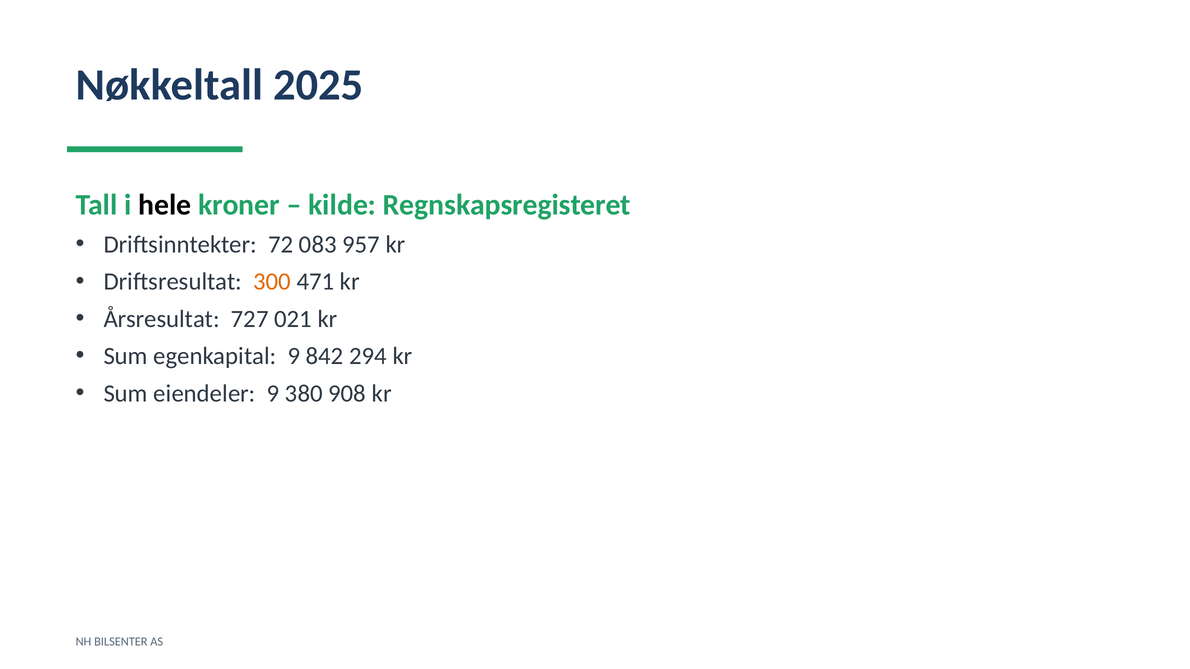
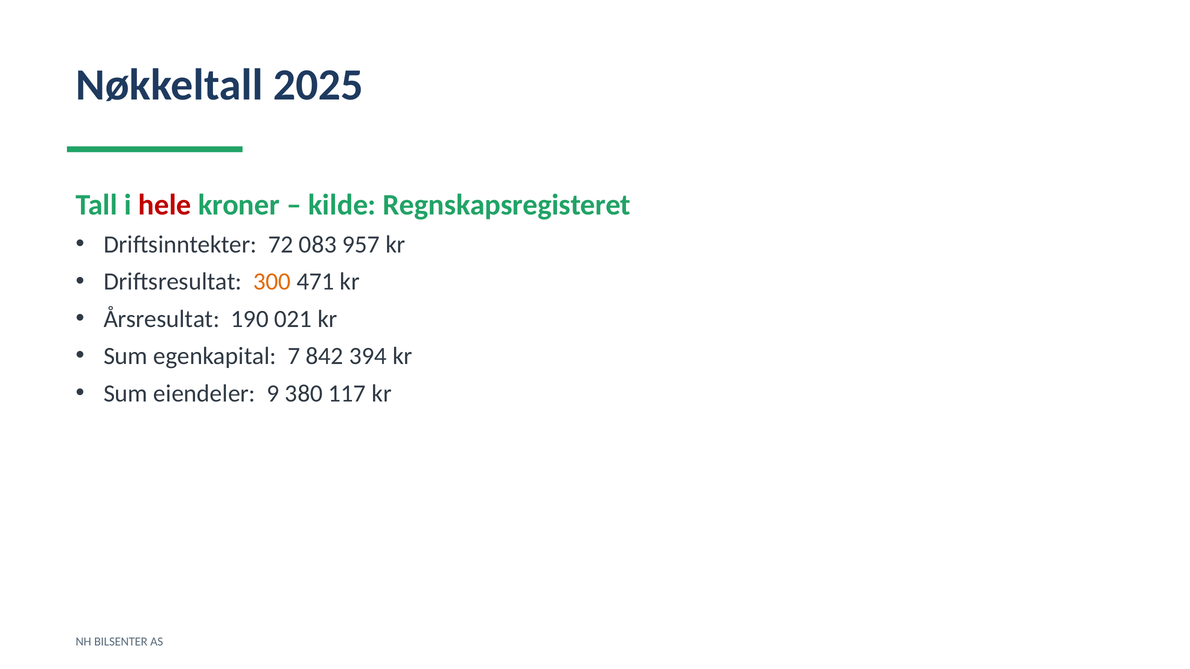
hele colour: black -> red
727: 727 -> 190
egenkapital 9: 9 -> 7
294: 294 -> 394
908: 908 -> 117
